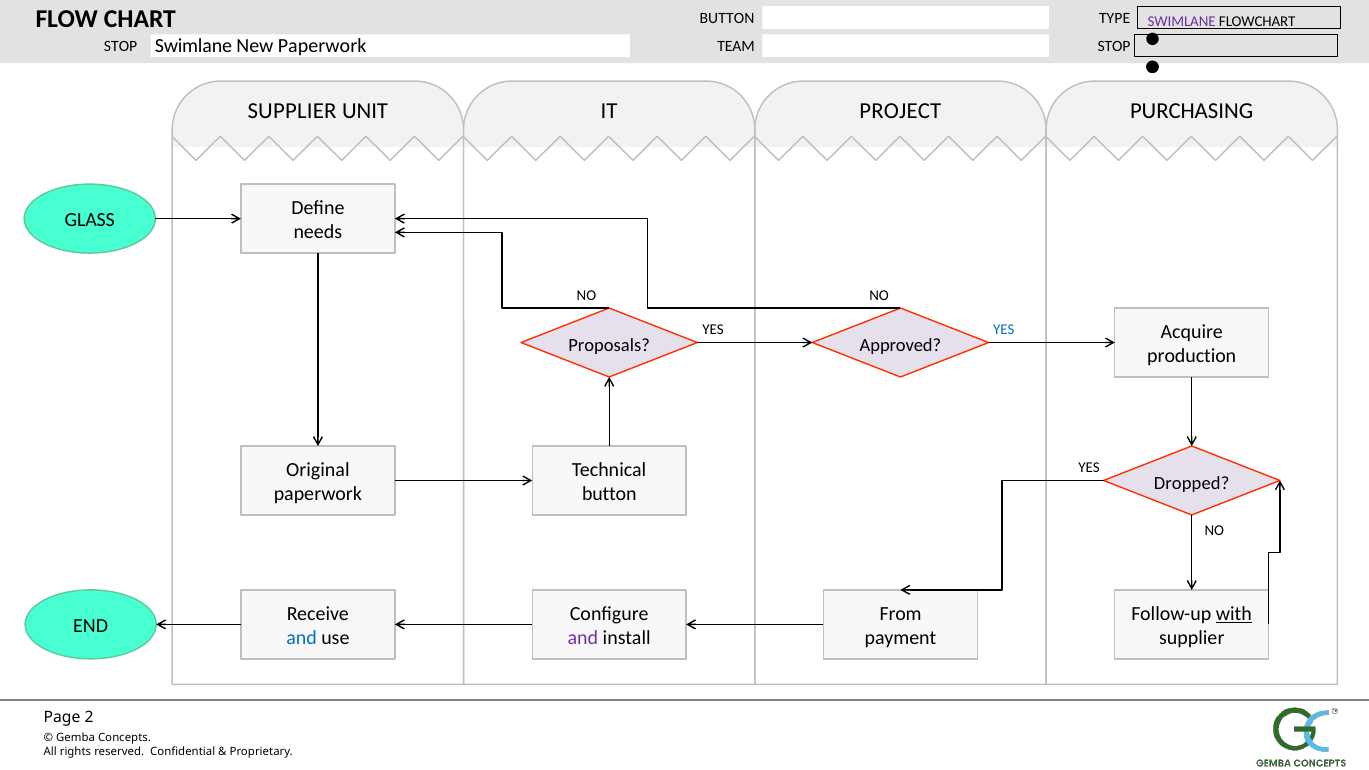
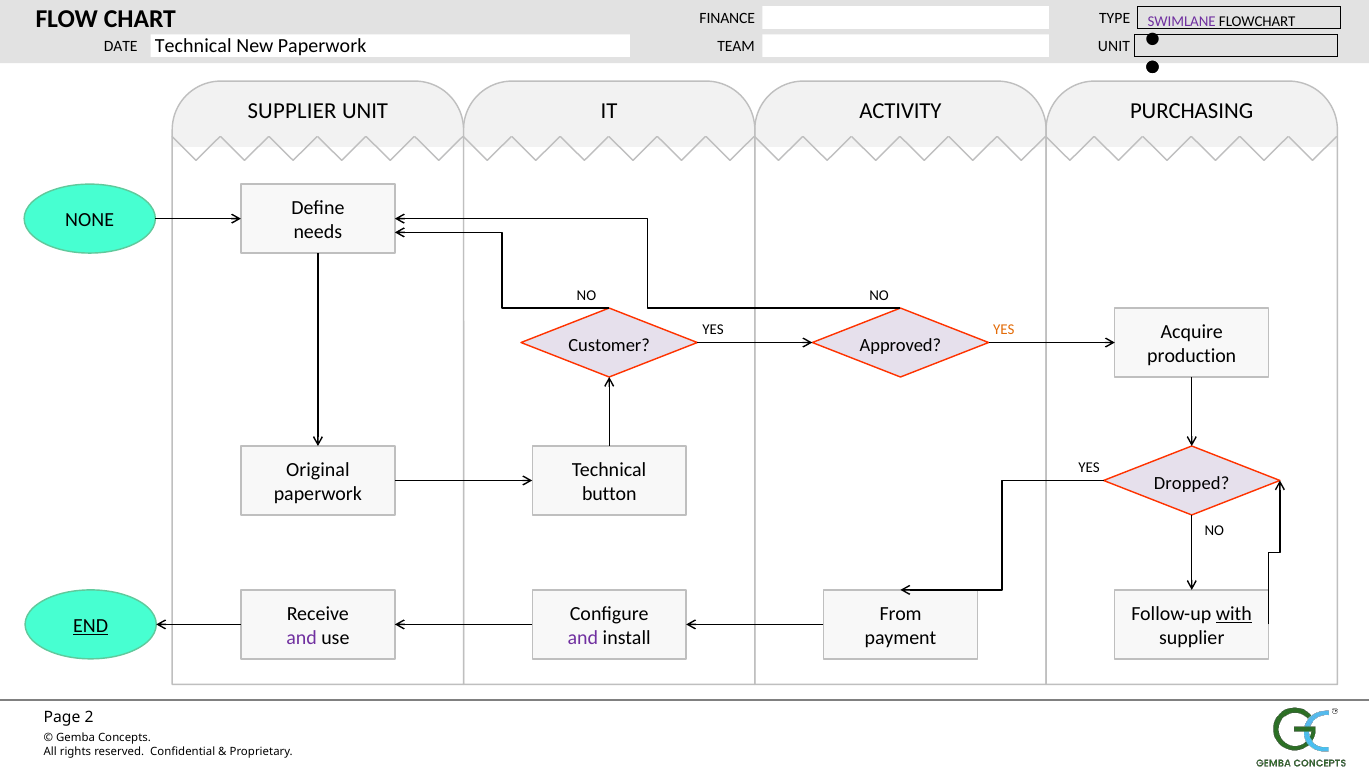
BUTTON at (727, 19): BUTTON -> FINANCE
Swimlane at (193, 46): Swimlane -> Technical
STOP at (121, 47): STOP -> DATE
STOP at (1114, 47): STOP -> UNIT
PROJECT: PROJECT -> ACTIVITY
GLASS: GLASS -> NONE
YES at (1004, 330) colour: blue -> orange
Proposals: Proposals -> Customer
END underline: none -> present
and at (302, 638) colour: blue -> purple
